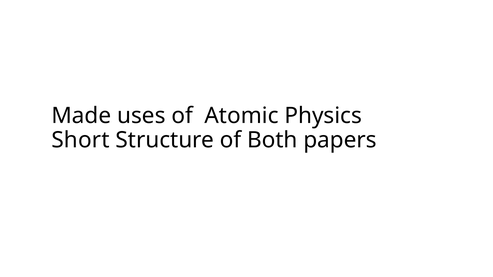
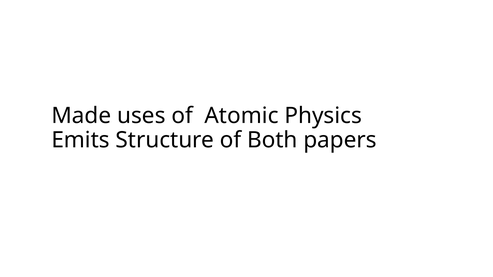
Short: Short -> Emits
